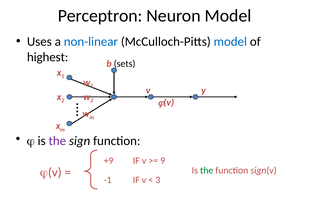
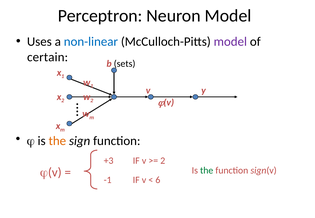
model at (230, 42) colour: blue -> purple
highest: highest -> certain
the at (57, 141) colour: purple -> orange
+9: +9 -> +3
9 at (163, 161): 9 -> 2
3: 3 -> 6
